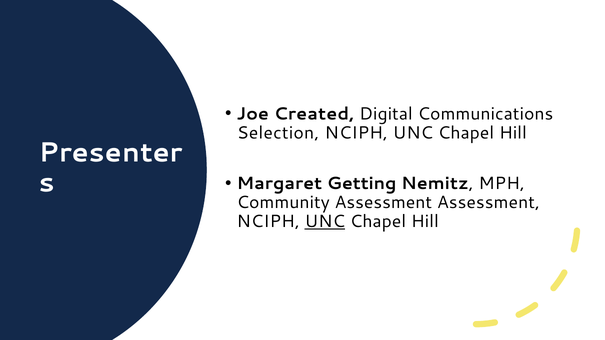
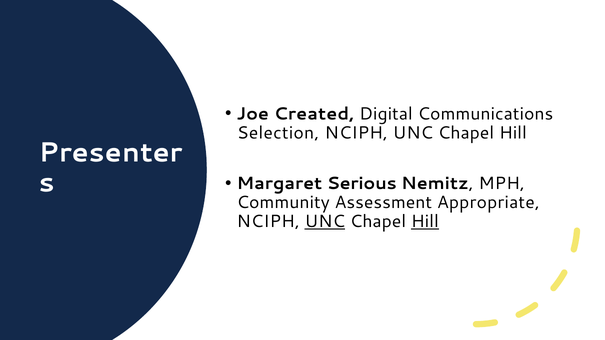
Getting: Getting -> Serious
Assessment Assessment: Assessment -> Appropriate
Hill at (425, 222) underline: none -> present
